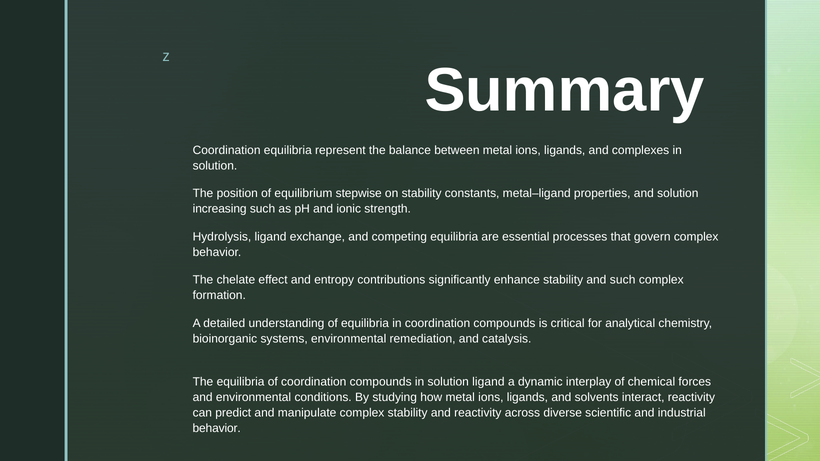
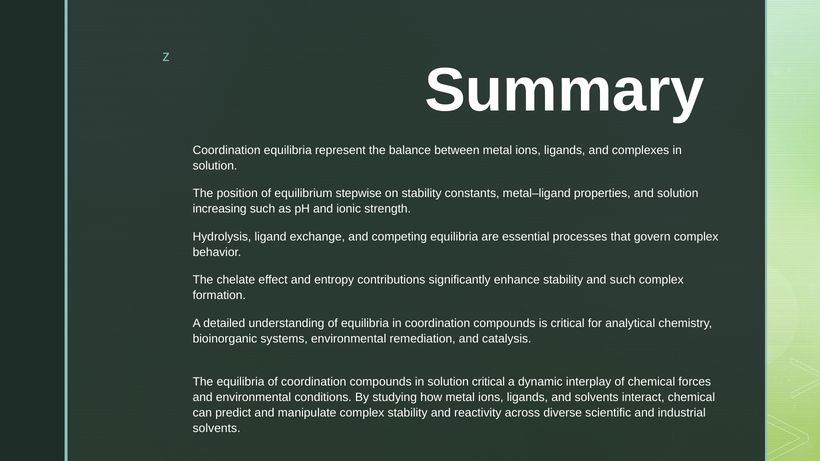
solution ligand: ligand -> critical
interact reactivity: reactivity -> chemical
behavior at (217, 429): behavior -> solvents
